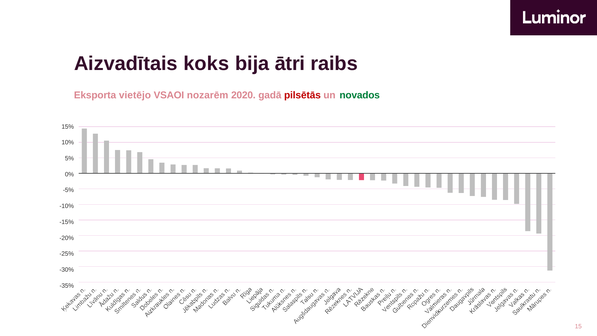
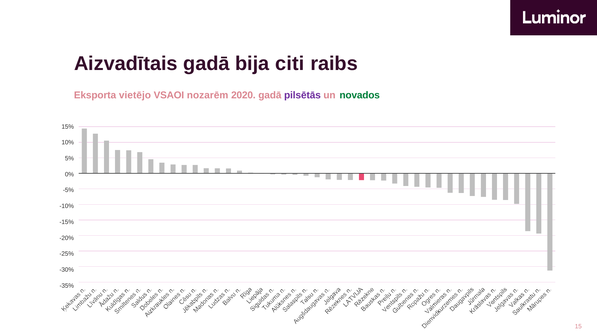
Aizvadītais koks: koks -> gadā
ātri: ātri -> citi
pilsētās colour: red -> purple
